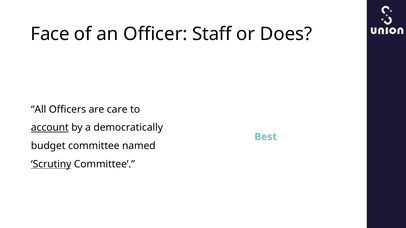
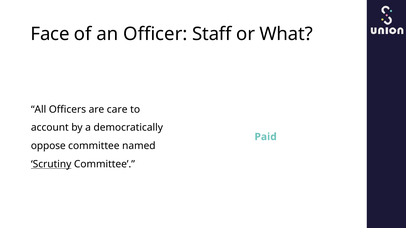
Does: Does -> What
account underline: present -> none
Best: Best -> Paid
budget: budget -> oppose
